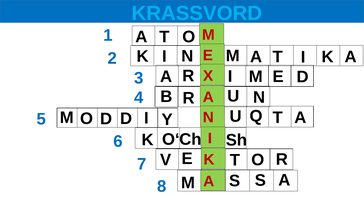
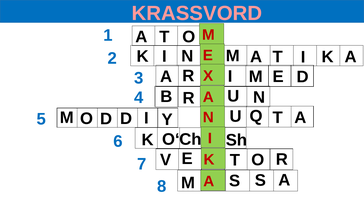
KRASSVORD colour: light blue -> pink
